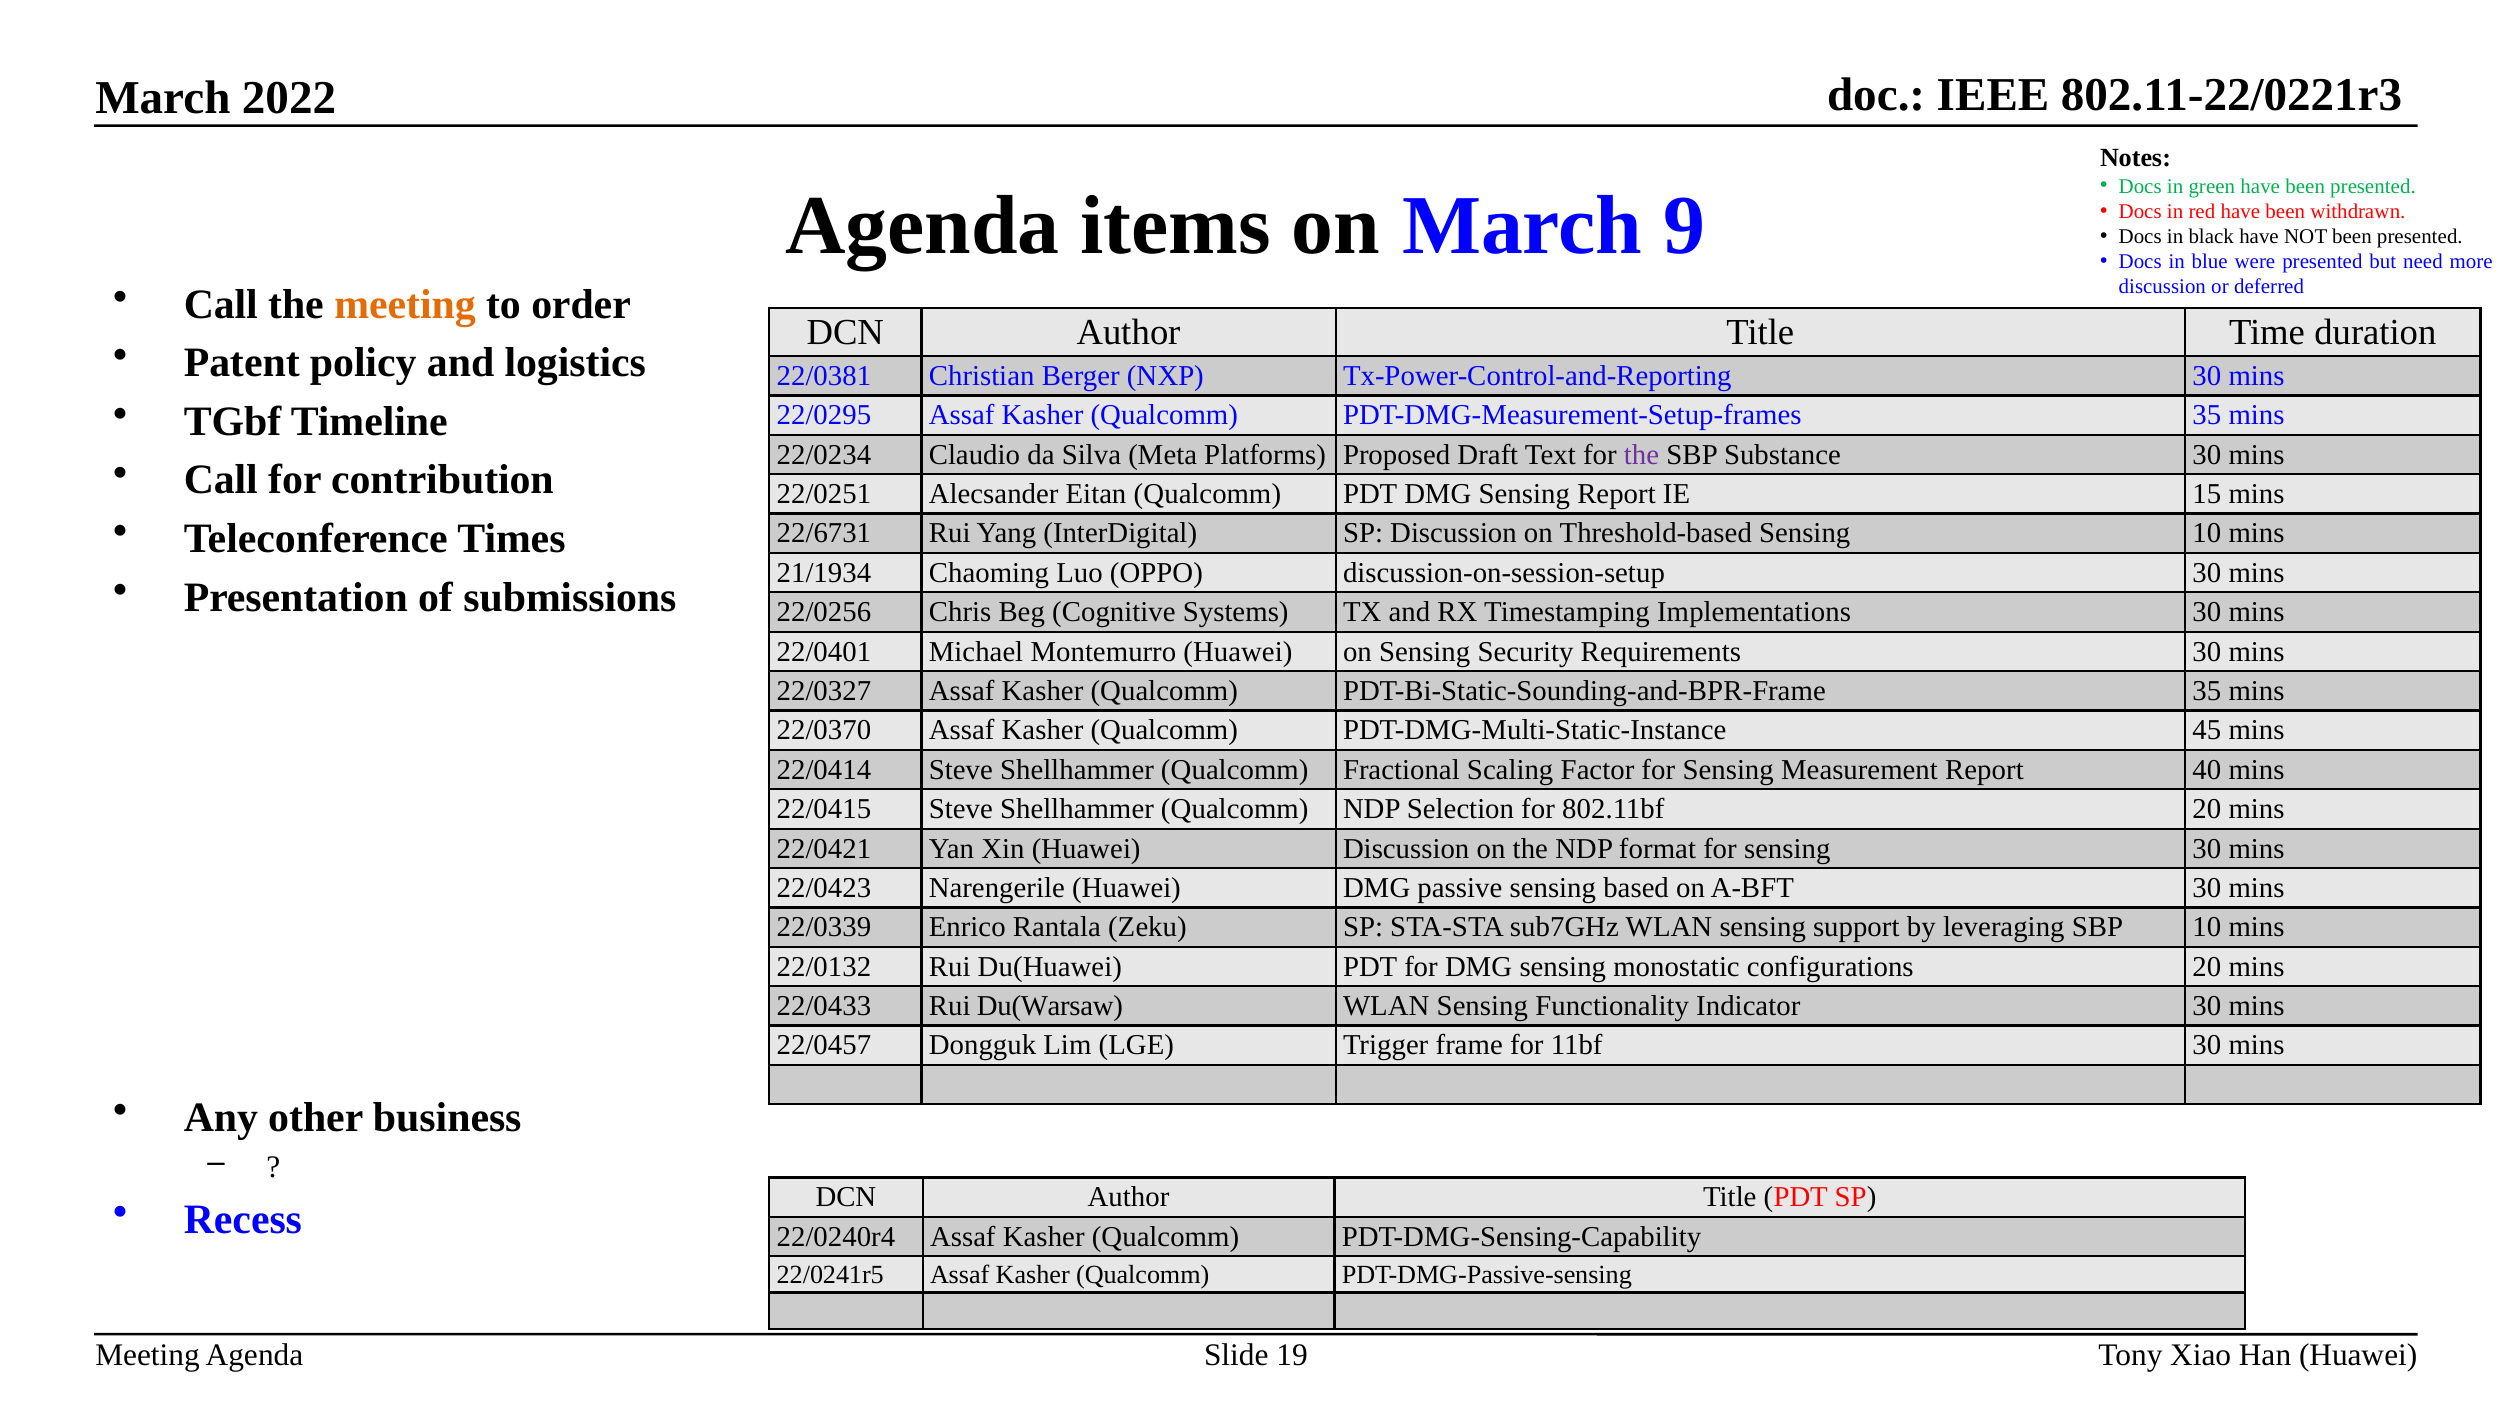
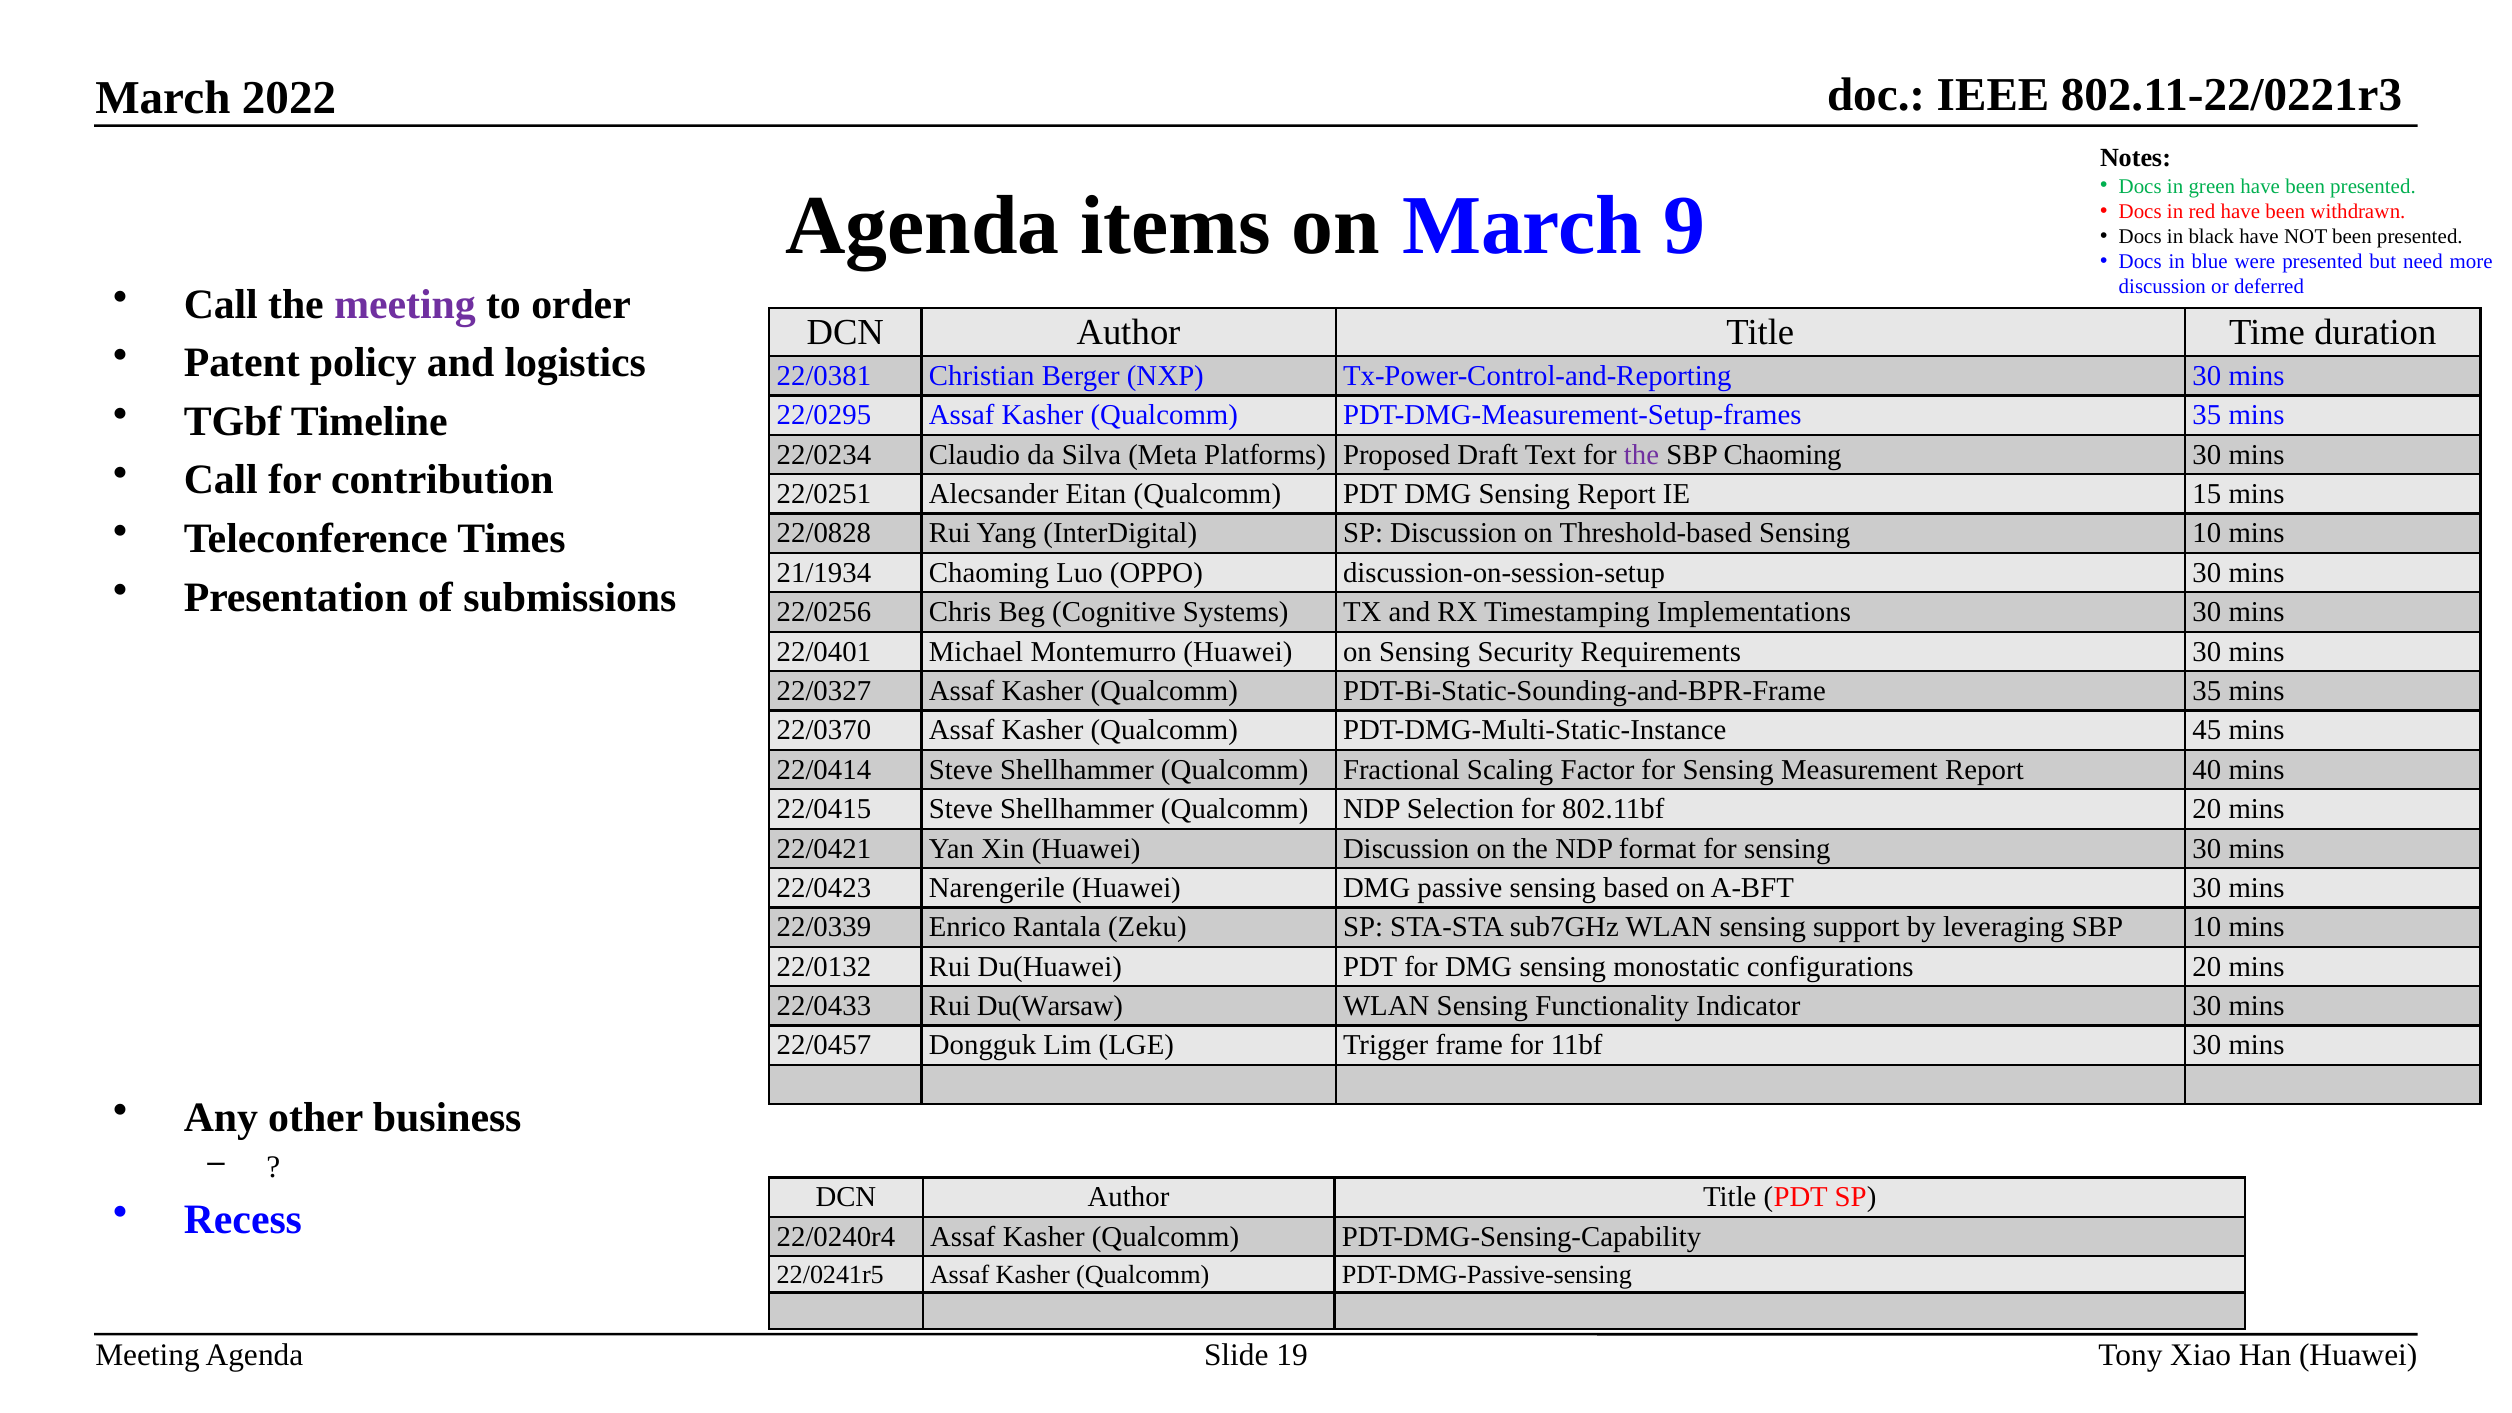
meeting at (405, 304) colour: orange -> purple
SBP Substance: Substance -> Chaoming
22/6731: 22/6731 -> 22/0828
